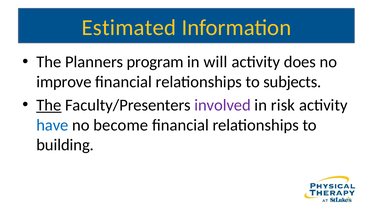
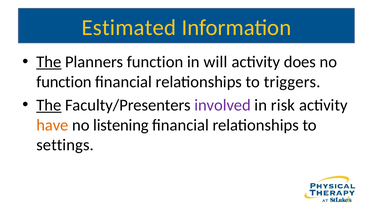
The at (49, 62) underline: none -> present
Planners program: program -> function
improve at (64, 82): improve -> function
subjects: subjects -> triggers
have colour: blue -> orange
become: become -> listening
building: building -> settings
